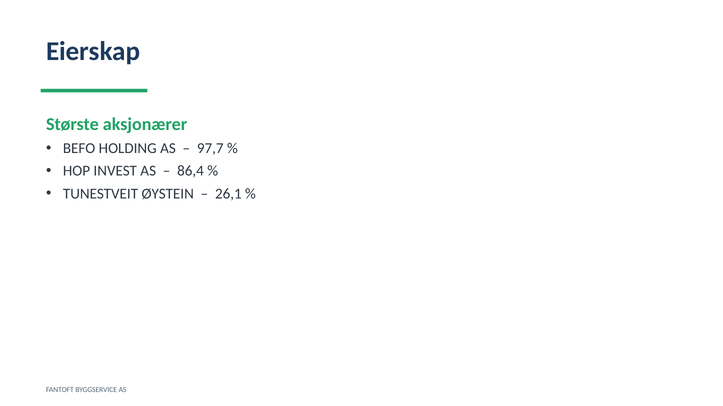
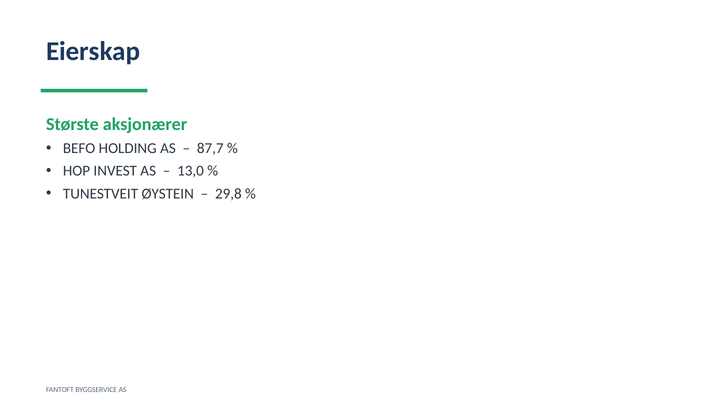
97,7: 97,7 -> 87,7
86,4: 86,4 -> 13,0
26,1: 26,1 -> 29,8
